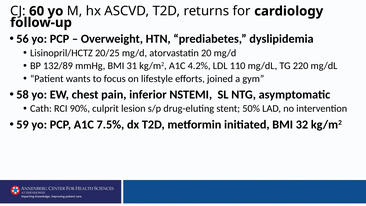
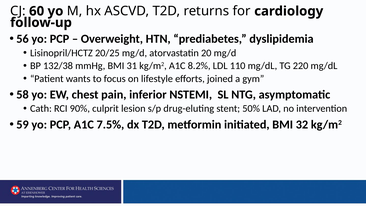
132/89: 132/89 -> 132/38
4.2%: 4.2% -> 8.2%
